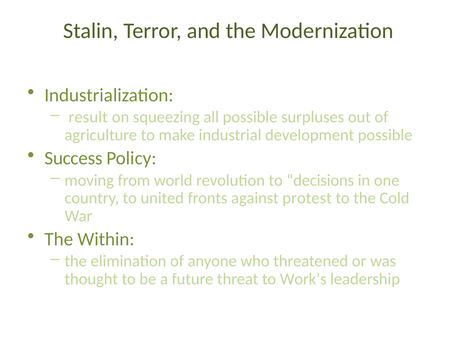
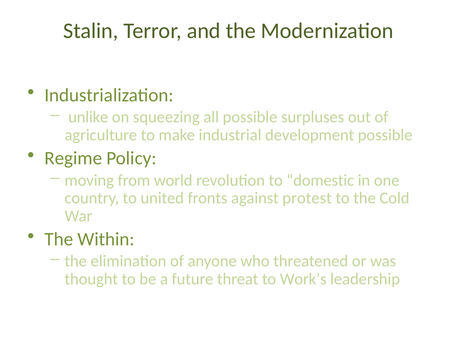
result: result -> unlike
Success: Success -> Regime
decisions: decisions -> domestic
